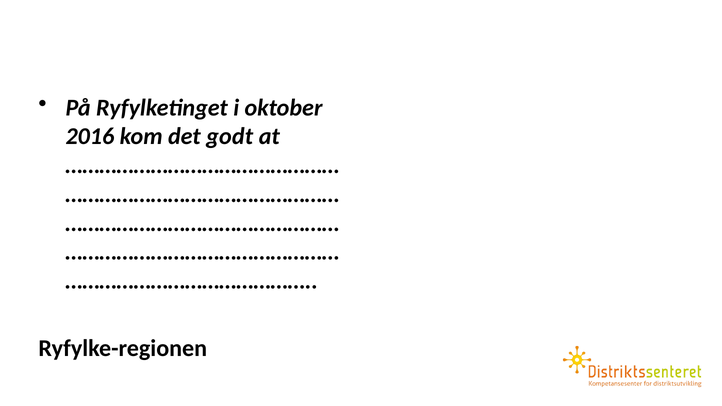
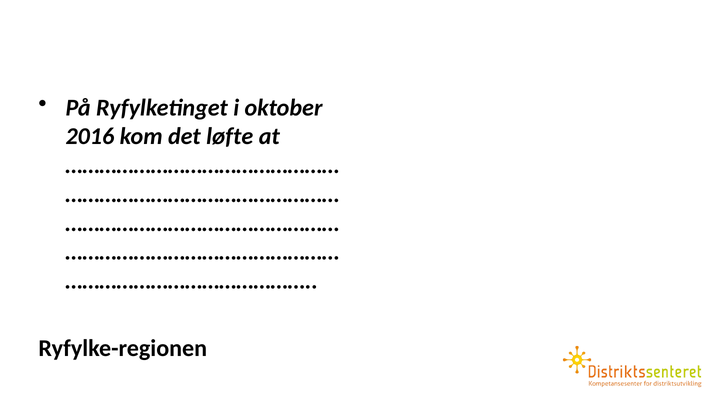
godt: godt -> løfte
